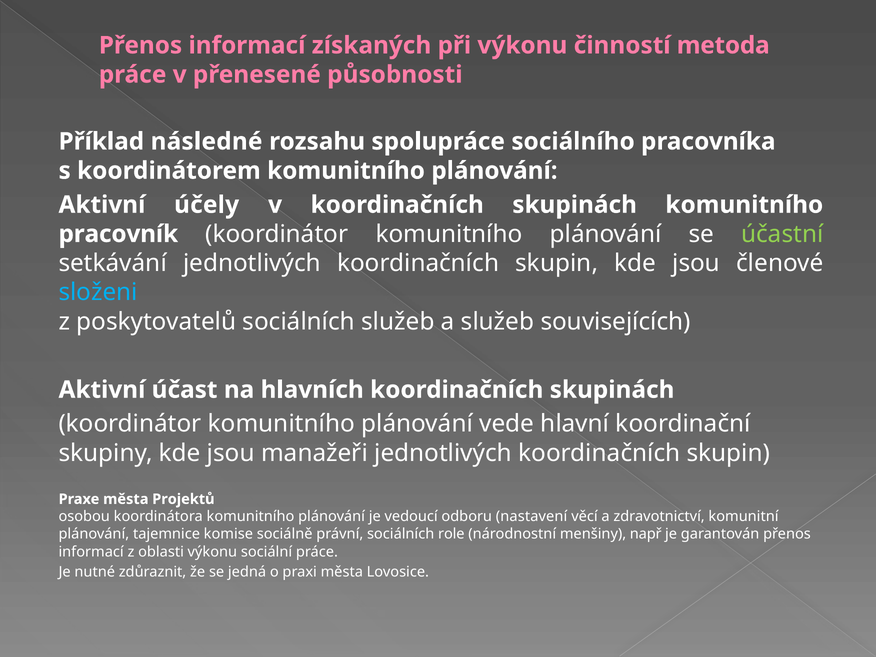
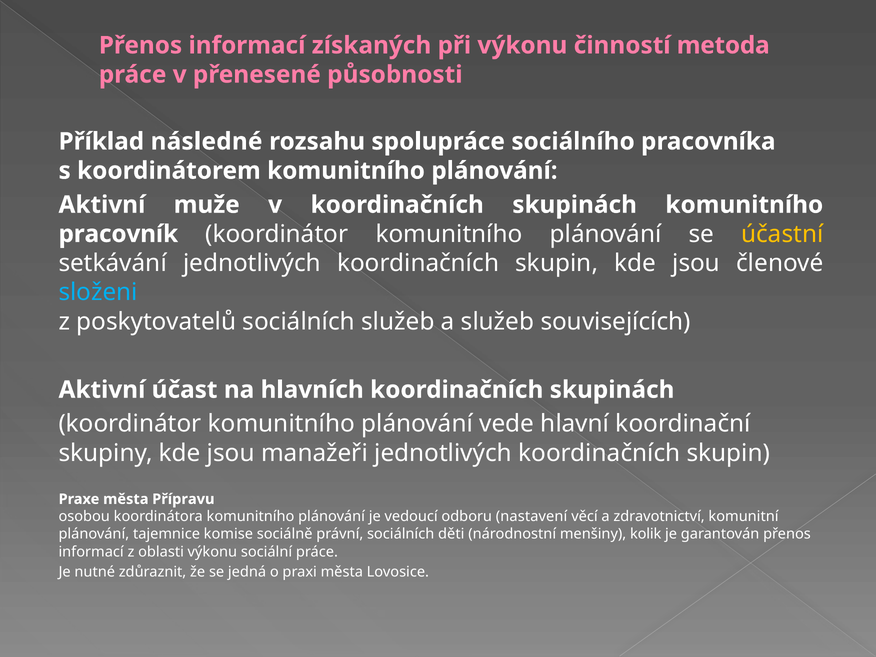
účely: účely -> muže
účastní colour: light green -> yellow
Projektů: Projektů -> Přípravu
role: role -> děti
např: např -> kolik
